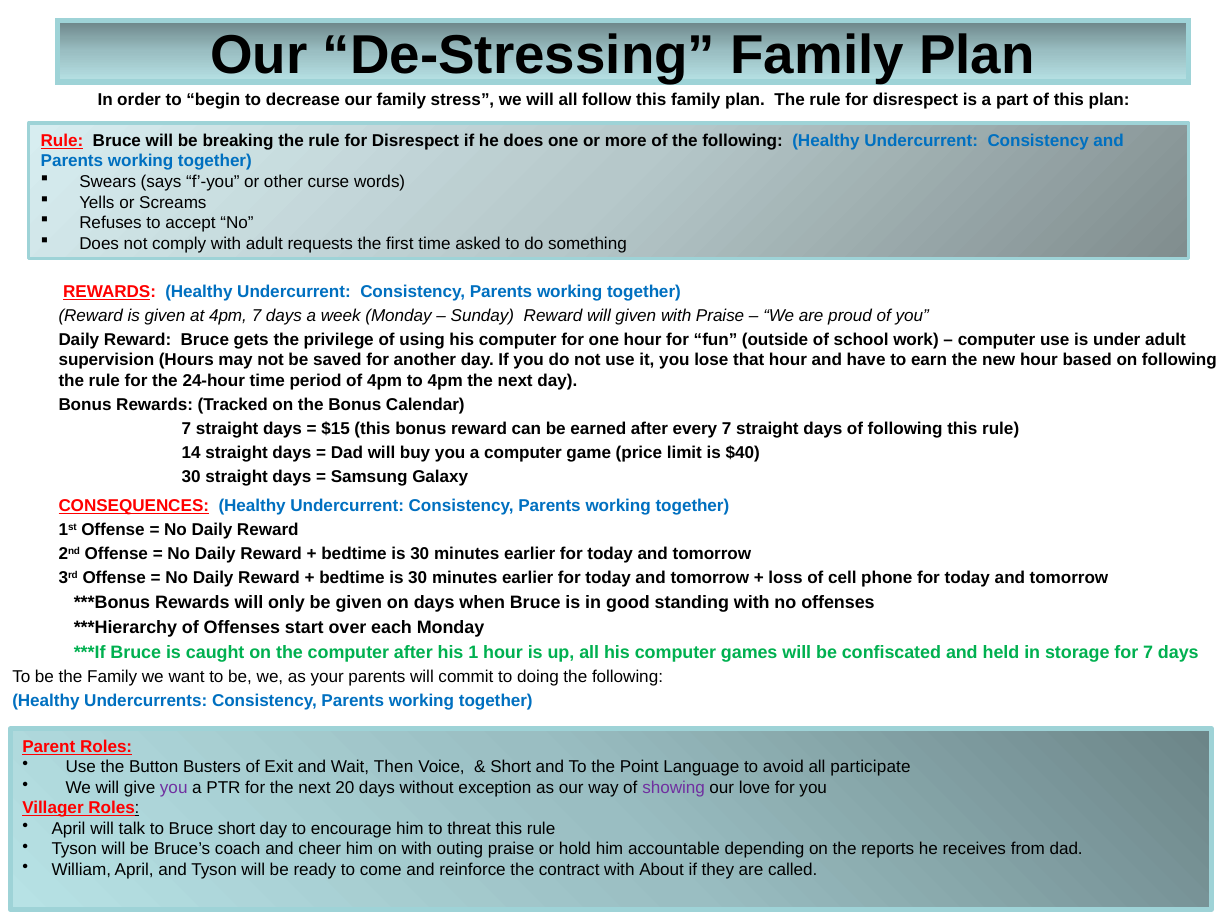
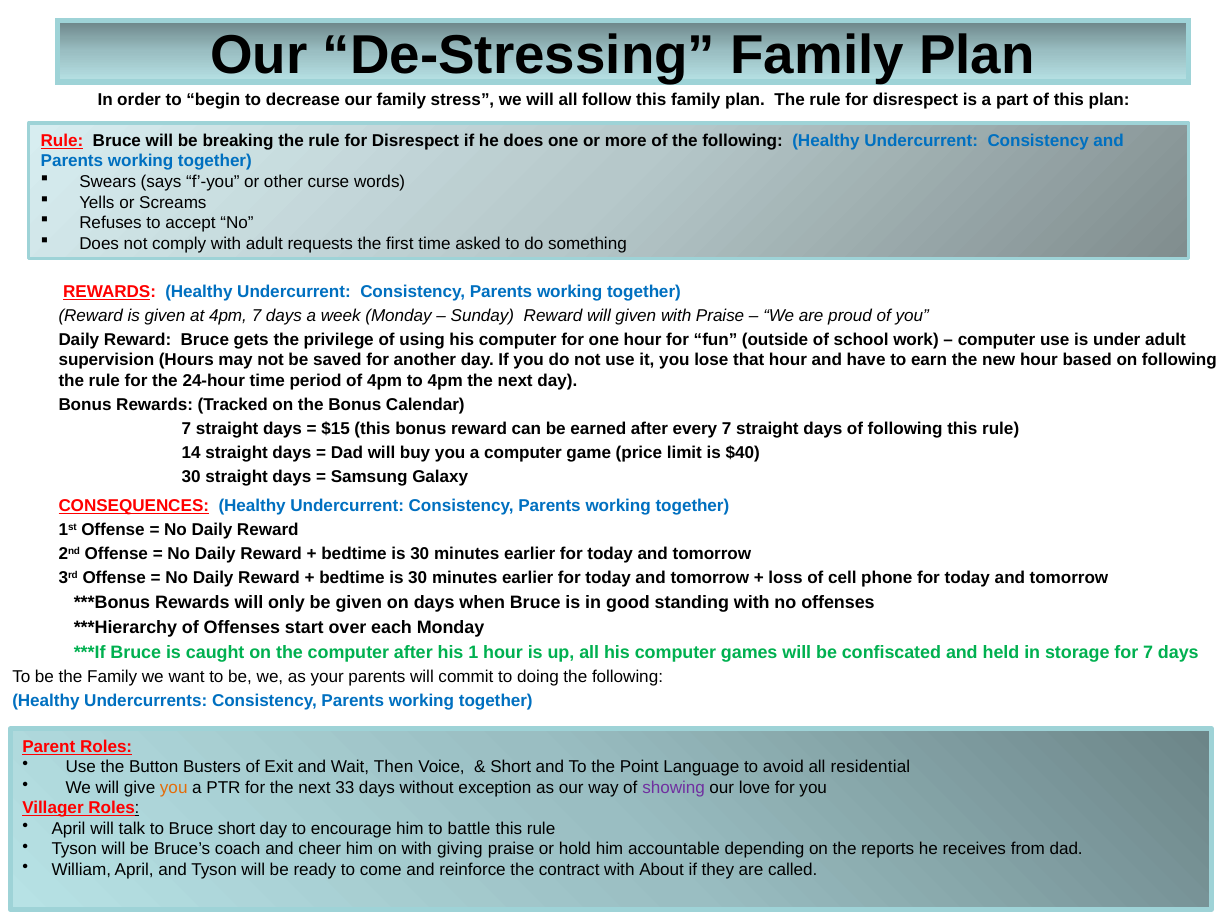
participate: participate -> residential
you at (174, 788) colour: purple -> orange
20: 20 -> 33
threat: threat -> battle
outing: outing -> giving
